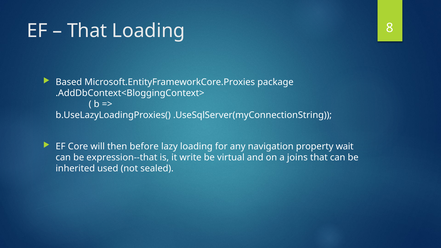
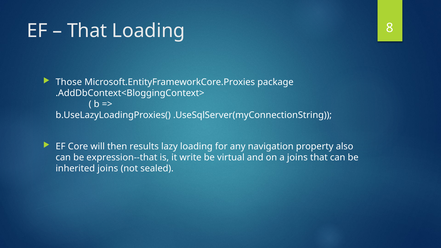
Based: Based -> Those
before: before -> results
wait: wait -> also
inherited used: used -> joins
